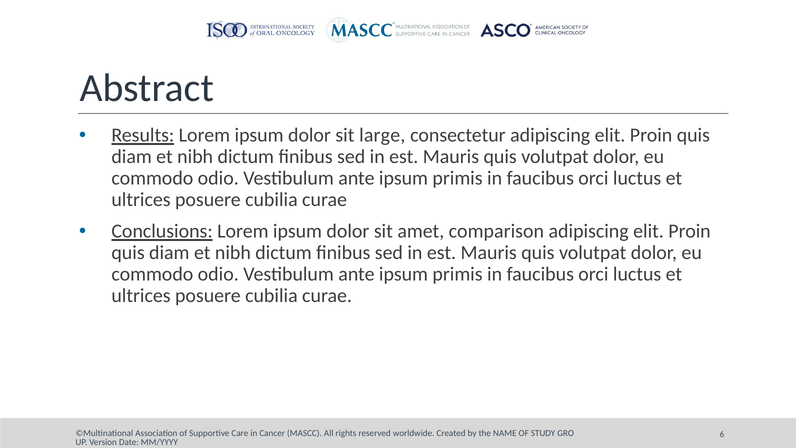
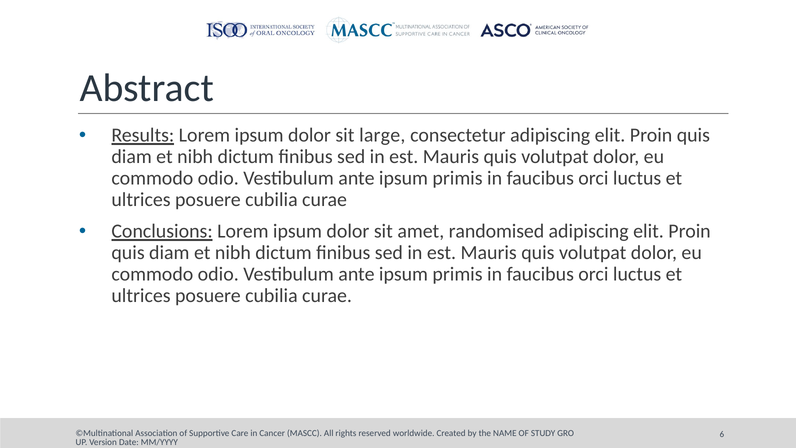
comparison: comparison -> randomised
